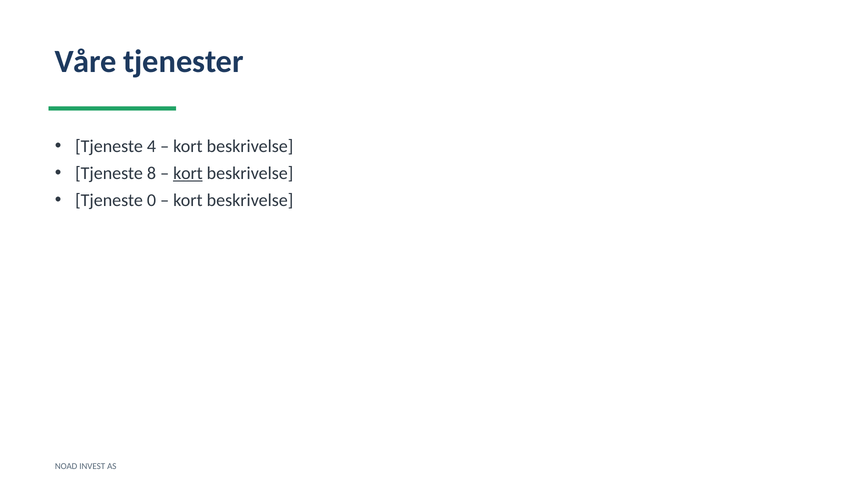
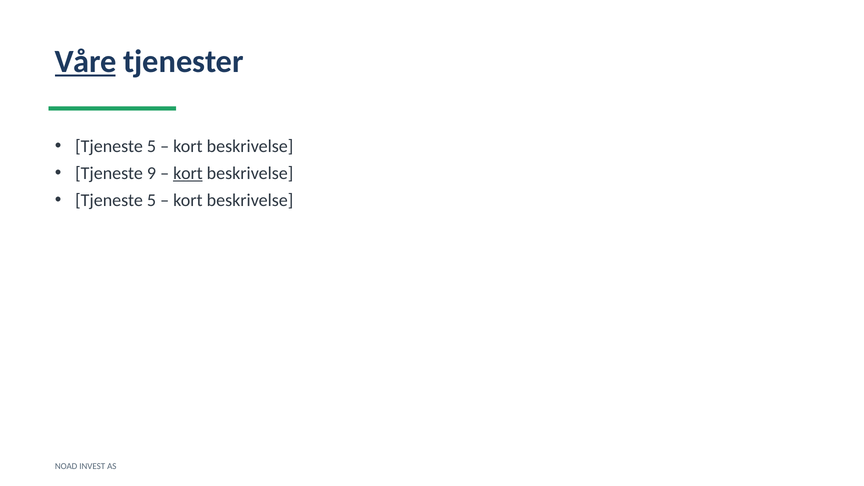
Våre underline: none -> present
4 at (151, 146): 4 -> 5
8: 8 -> 9
0 at (151, 200): 0 -> 5
